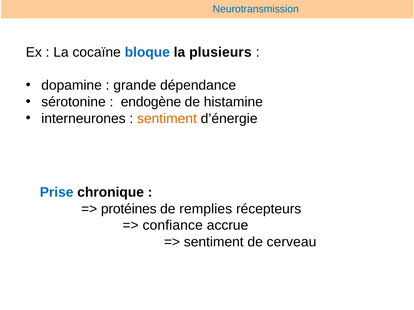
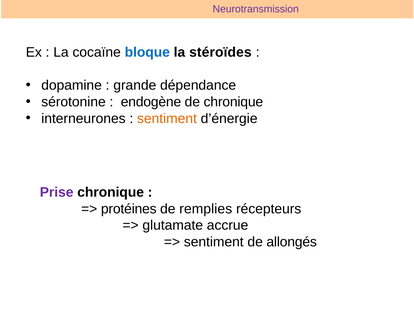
Neurotransmission colour: blue -> purple
plusieurs: plusieurs -> stéroïdes
de histamine: histamine -> chronique
Prise colour: blue -> purple
confiance: confiance -> glutamate
cerveau: cerveau -> allongés
